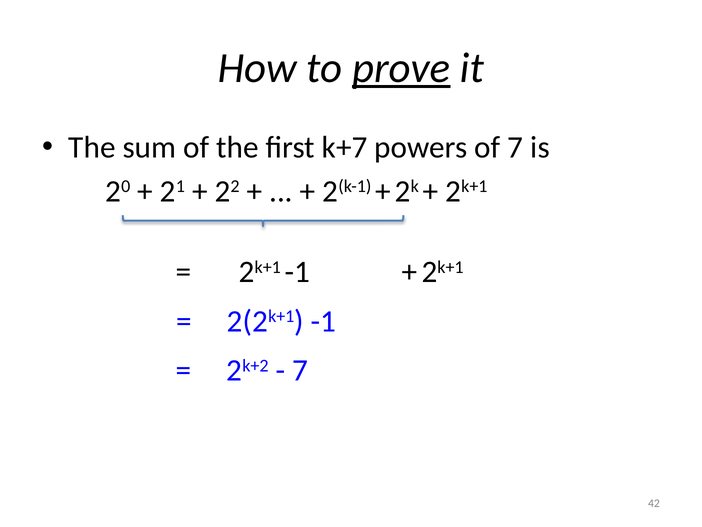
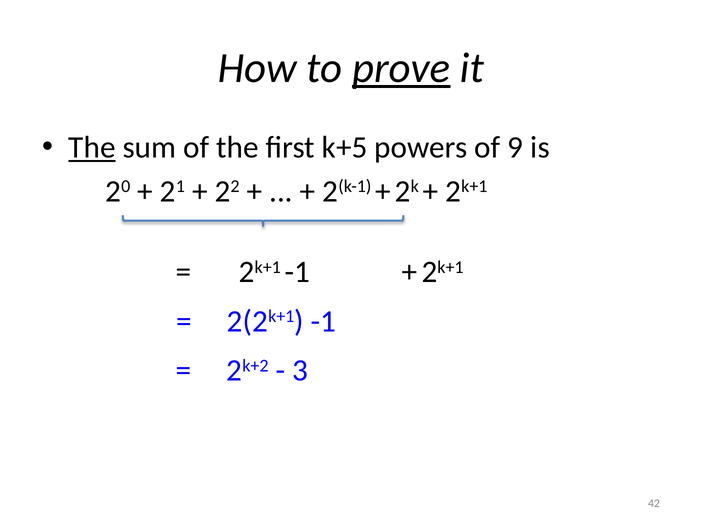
The at (92, 147) underline: none -> present
k+7: k+7 -> k+5
of 7: 7 -> 9
7 at (300, 370): 7 -> 3
